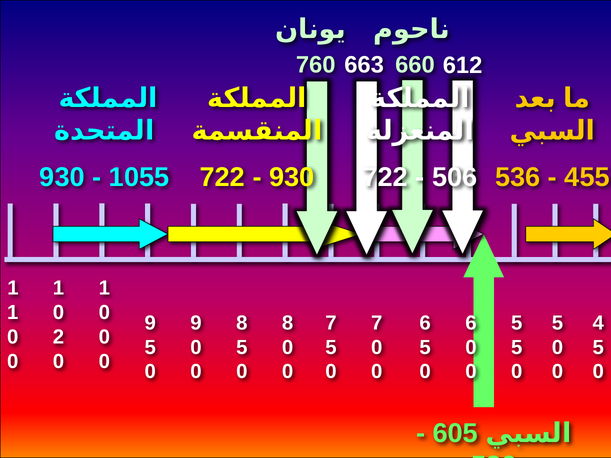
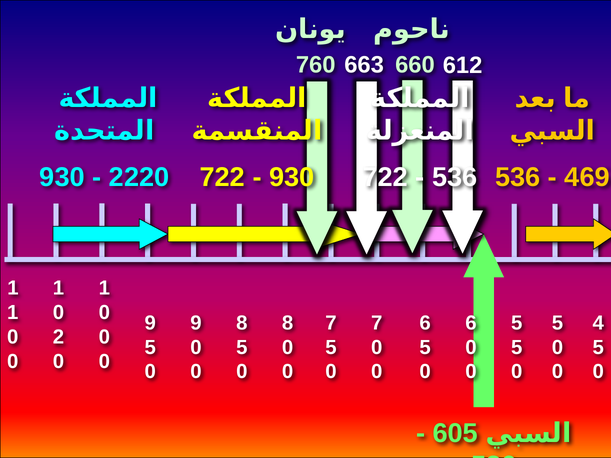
1055: 1055 -> 2220
506 at (455, 177): 506 -> 536
455: 455 -> 469
